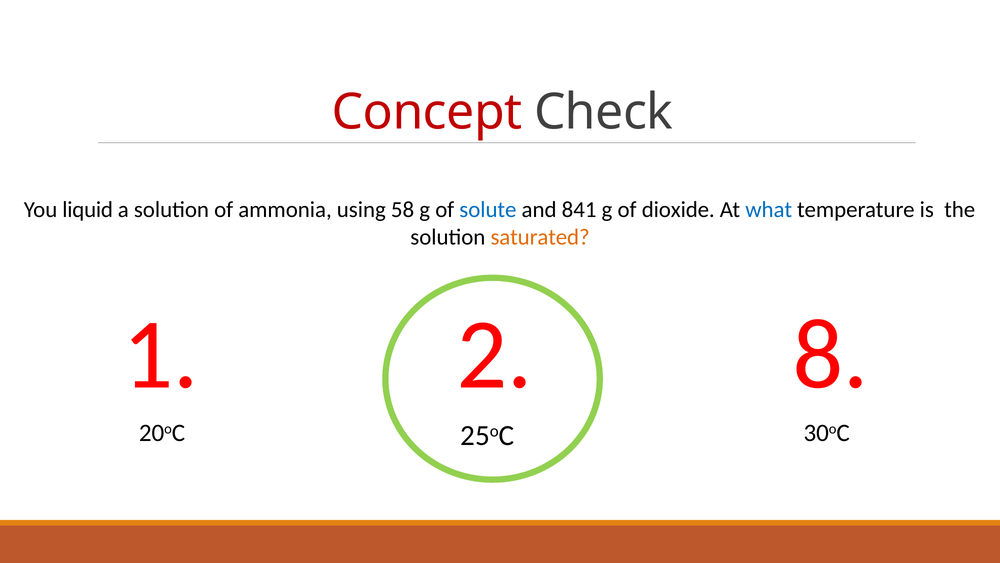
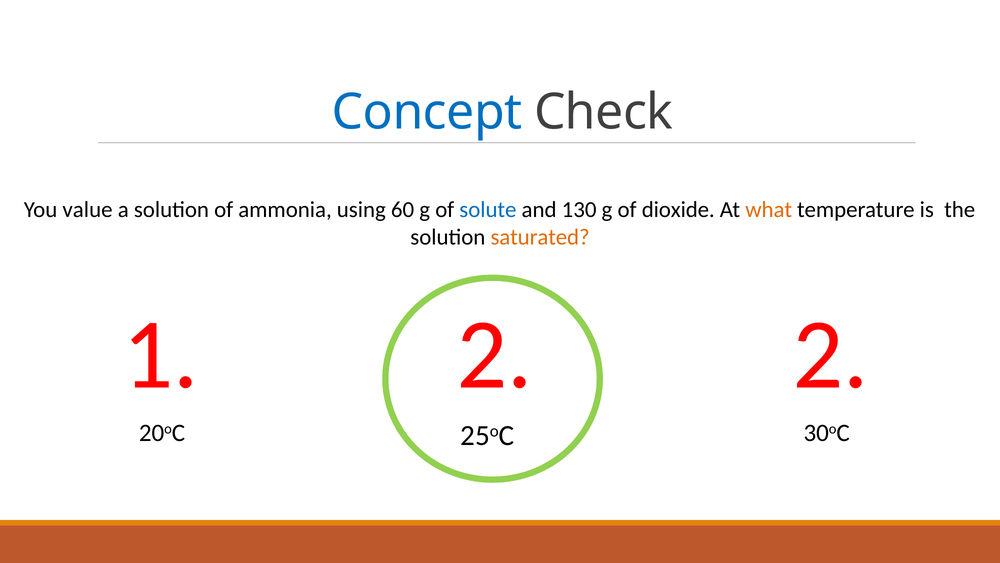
Concept colour: red -> blue
liquid: liquid -> value
58: 58 -> 60
841: 841 -> 130
what colour: blue -> orange
1 8: 8 -> 2
